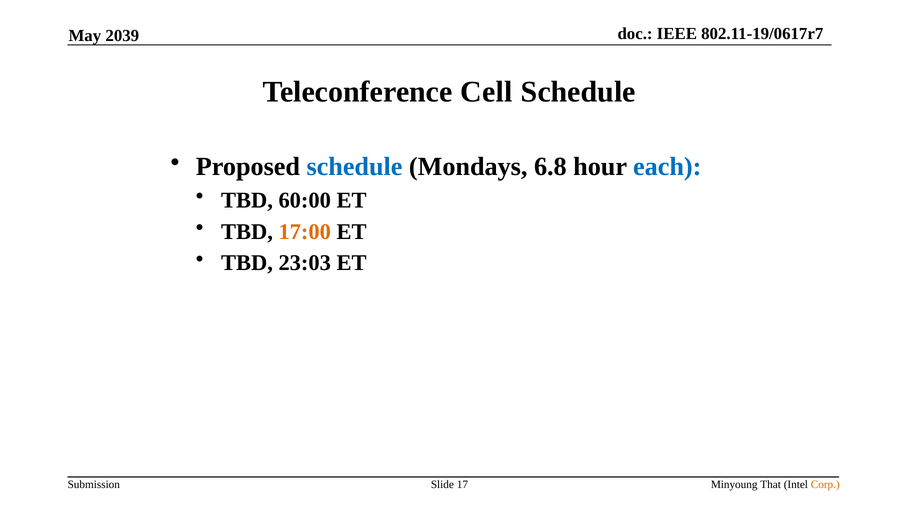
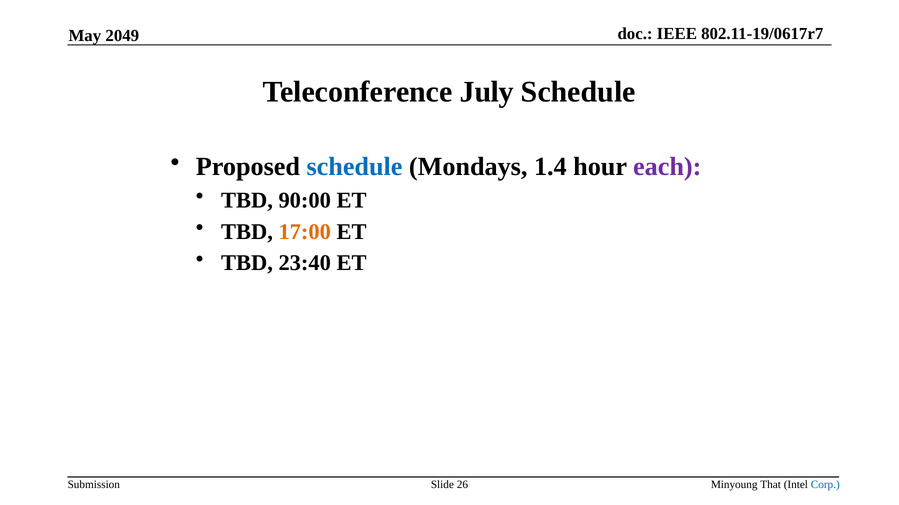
2039: 2039 -> 2049
Cell: Cell -> July
6.8: 6.8 -> 1.4
each colour: blue -> purple
60:00: 60:00 -> 90:00
23:03: 23:03 -> 23:40
17: 17 -> 26
Corp colour: orange -> blue
